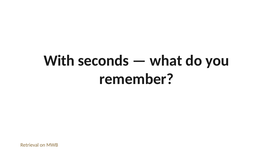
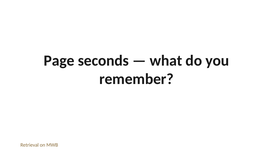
With: With -> Page
